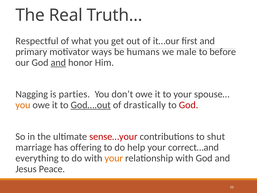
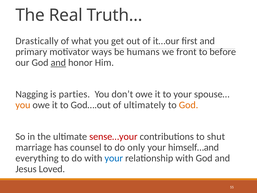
Respectful: Respectful -> Drastically
male: male -> front
God….out underline: present -> none
drastically: drastically -> ultimately
God at (189, 105) colour: red -> orange
offering: offering -> counsel
help: help -> only
correct…and: correct…and -> himself…and
your at (114, 158) colour: orange -> blue
Peace: Peace -> Loved
